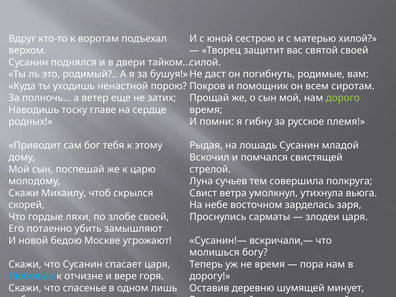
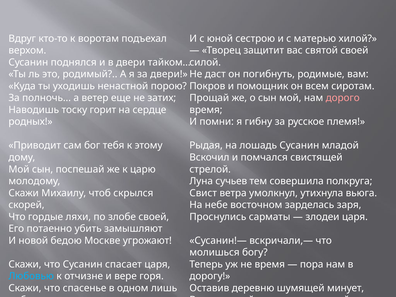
за бушуя: бушуя -> двери
дорого colour: light green -> pink
главе: главе -> горит
